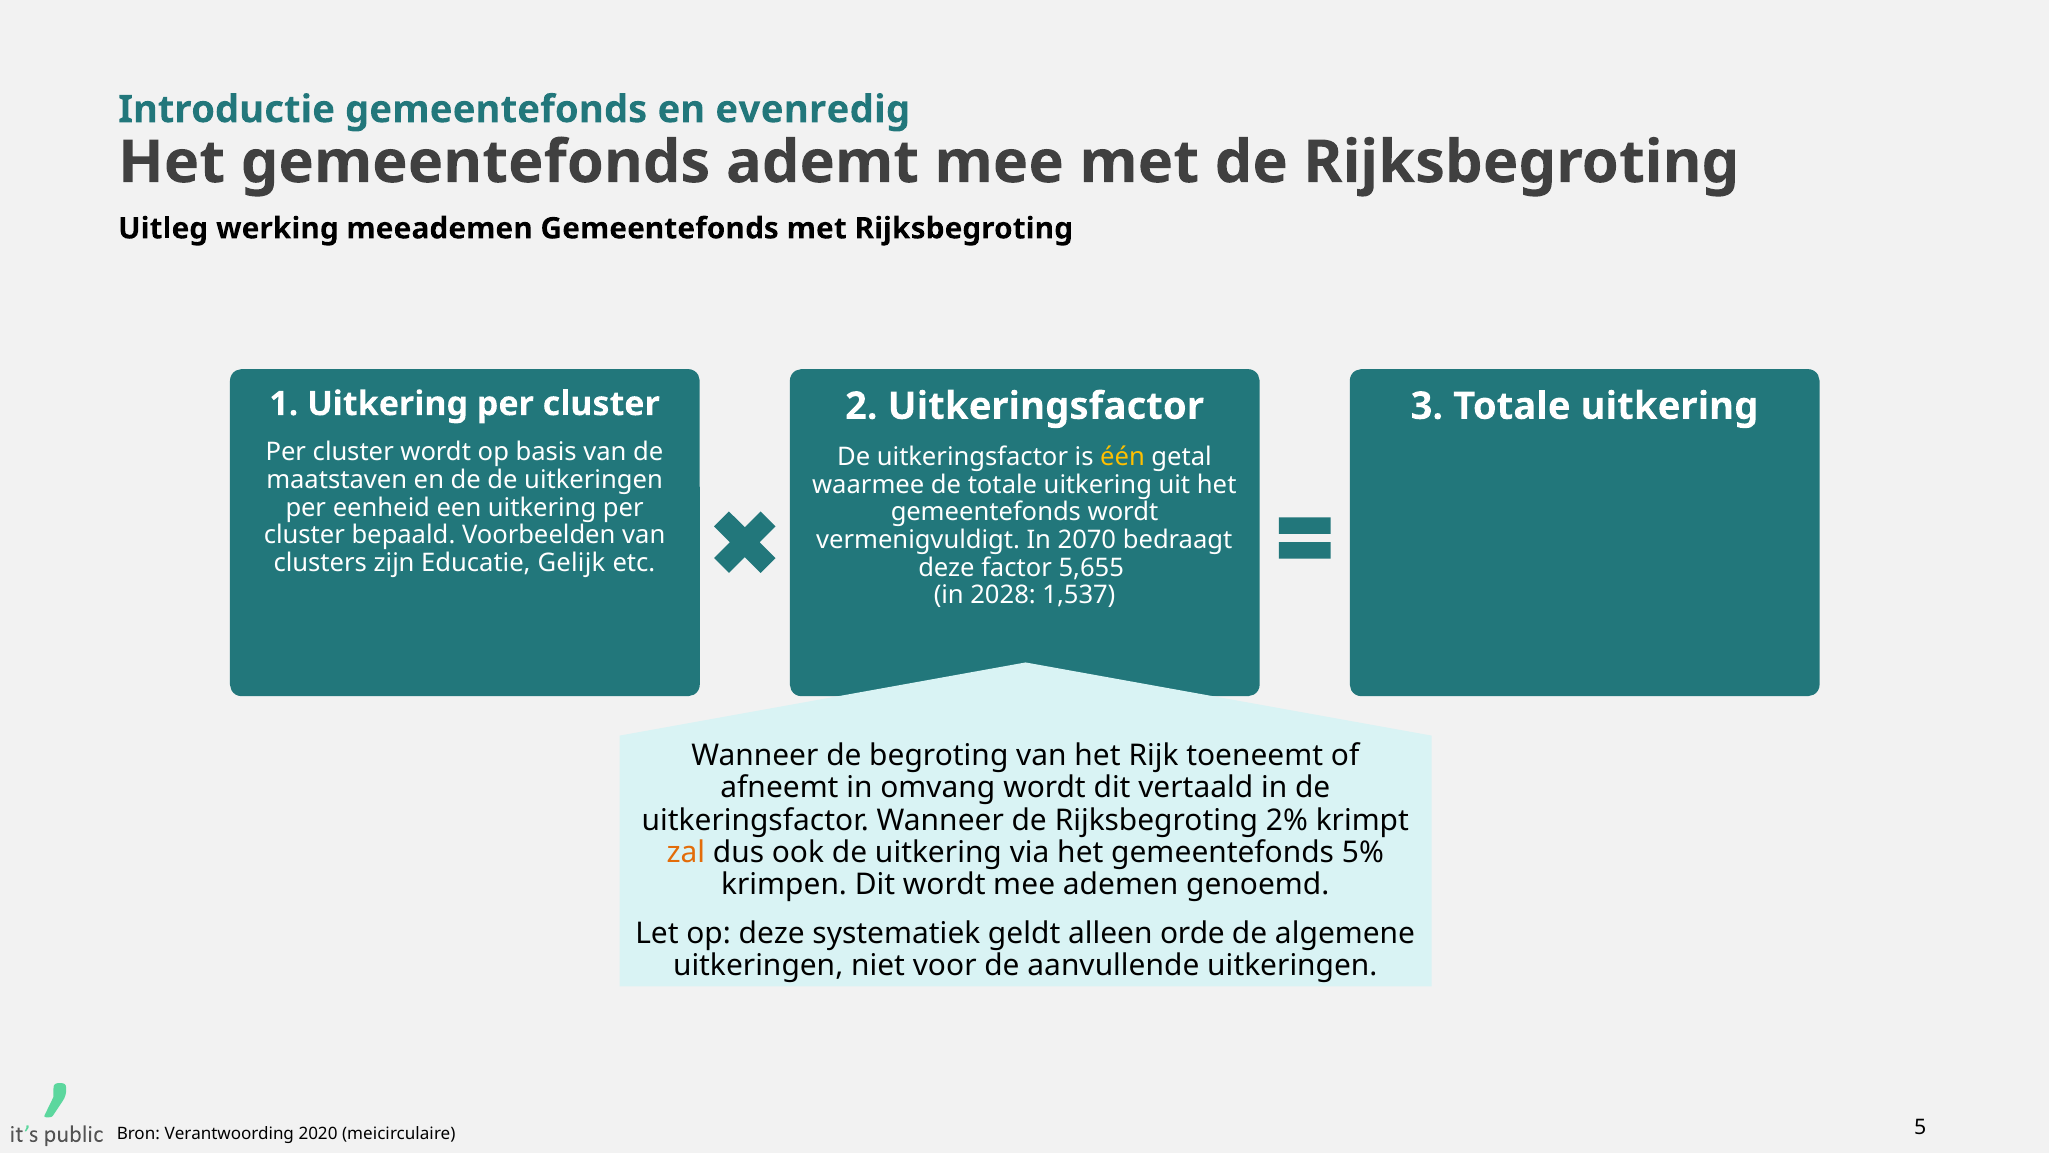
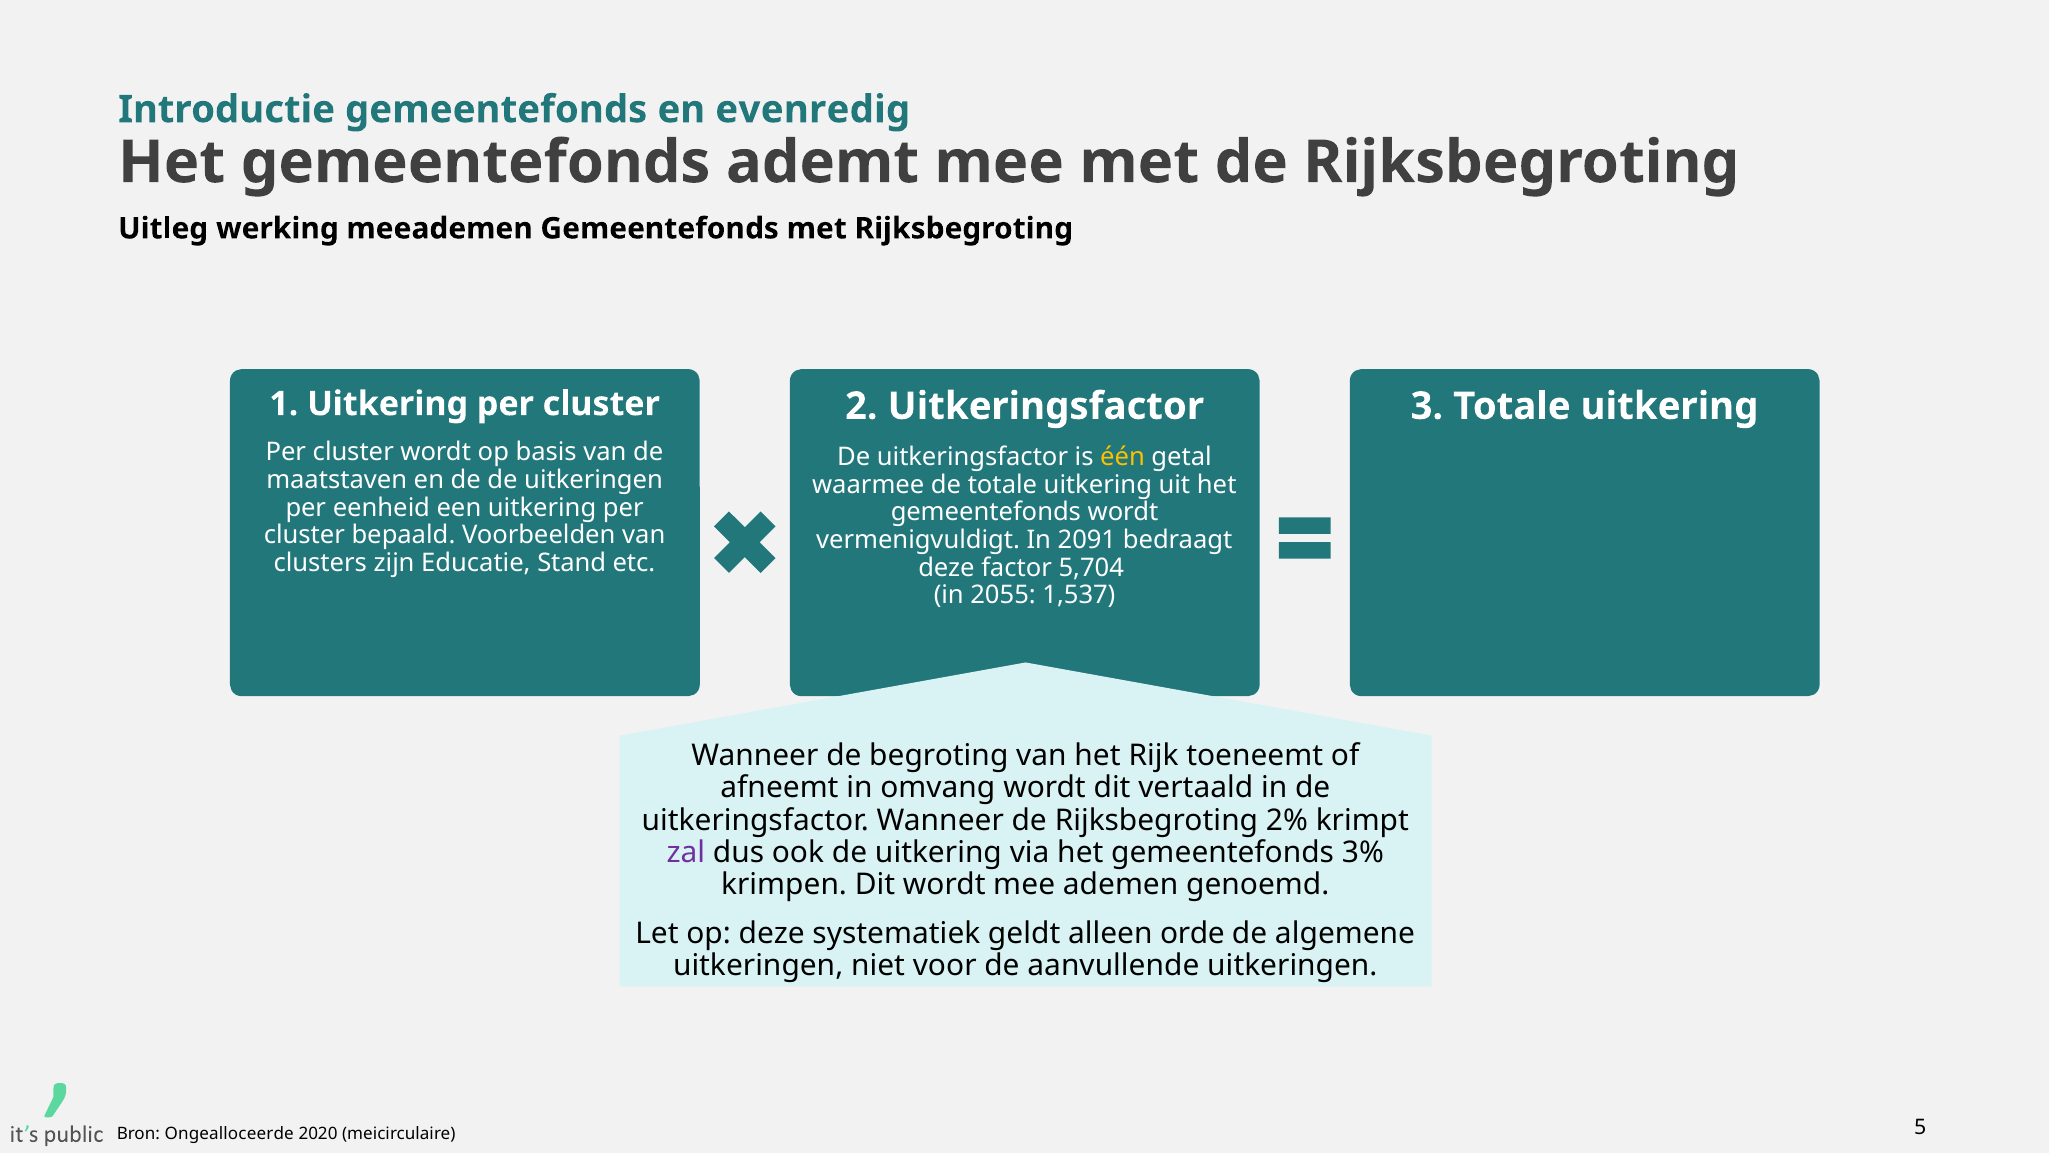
2070: 2070 -> 2091
Gelijk: Gelijk -> Stand
5,655: 5,655 -> 5,704
2028: 2028 -> 2055
zal colour: orange -> purple
5%: 5% -> 3%
Verantwoording: Verantwoording -> Ongealloceerde
